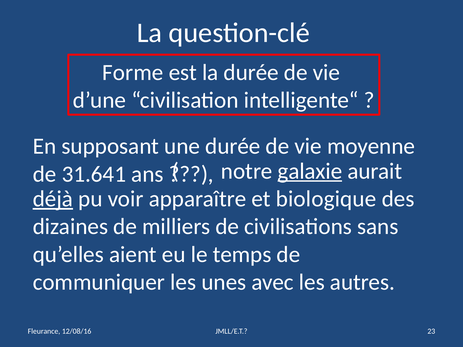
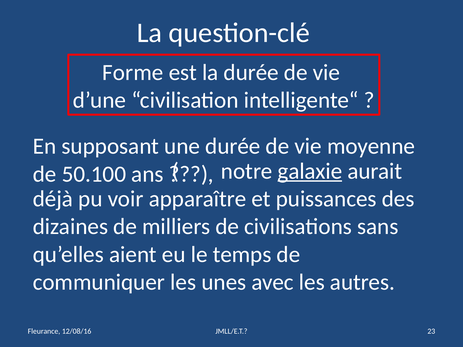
31.641: 31.641 -> 50.100
déjà underline: present -> none
biologique: biologique -> puissances
